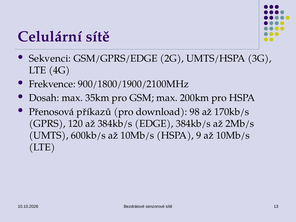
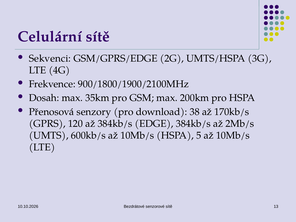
příkazů: příkazů -> senzory
98: 98 -> 38
9: 9 -> 5
